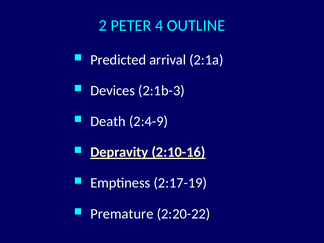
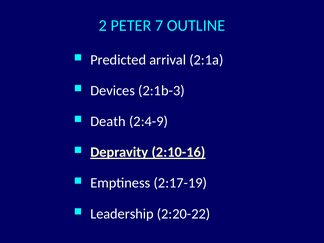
4: 4 -> 7
Premature: Premature -> Leadership
